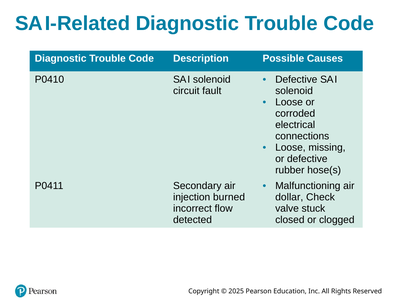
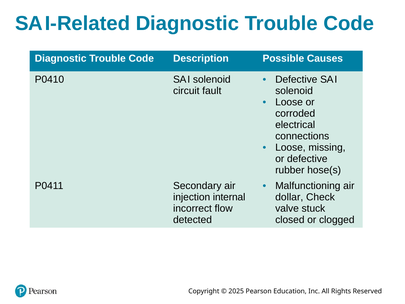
burned: burned -> internal
